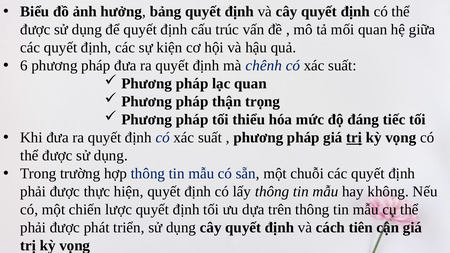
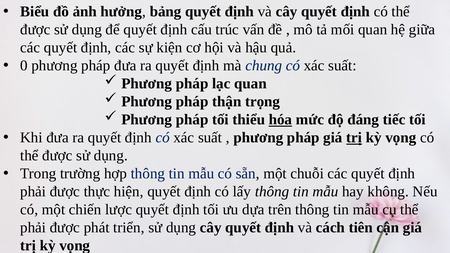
6: 6 -> 0
chênh: chênh -> chung
hóa underline: none -> present
